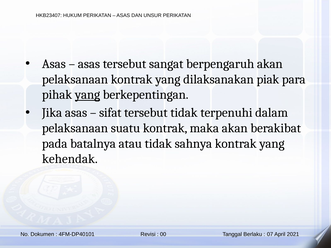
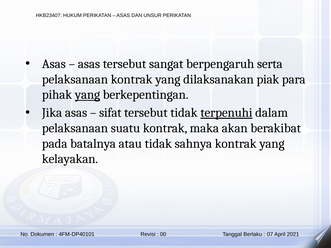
berpengaruh akan: akan -> serta
terpenuhi underline: none -> present
kehendak: kehendak -> kelayakan
